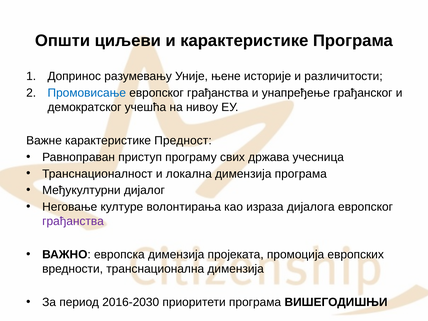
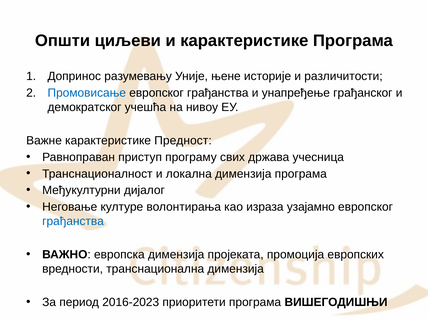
дијалога: дијалога -> узајамно
грађанства colour: purple -> blue
2016-2030: 2016-2030 -> 2016-2023
